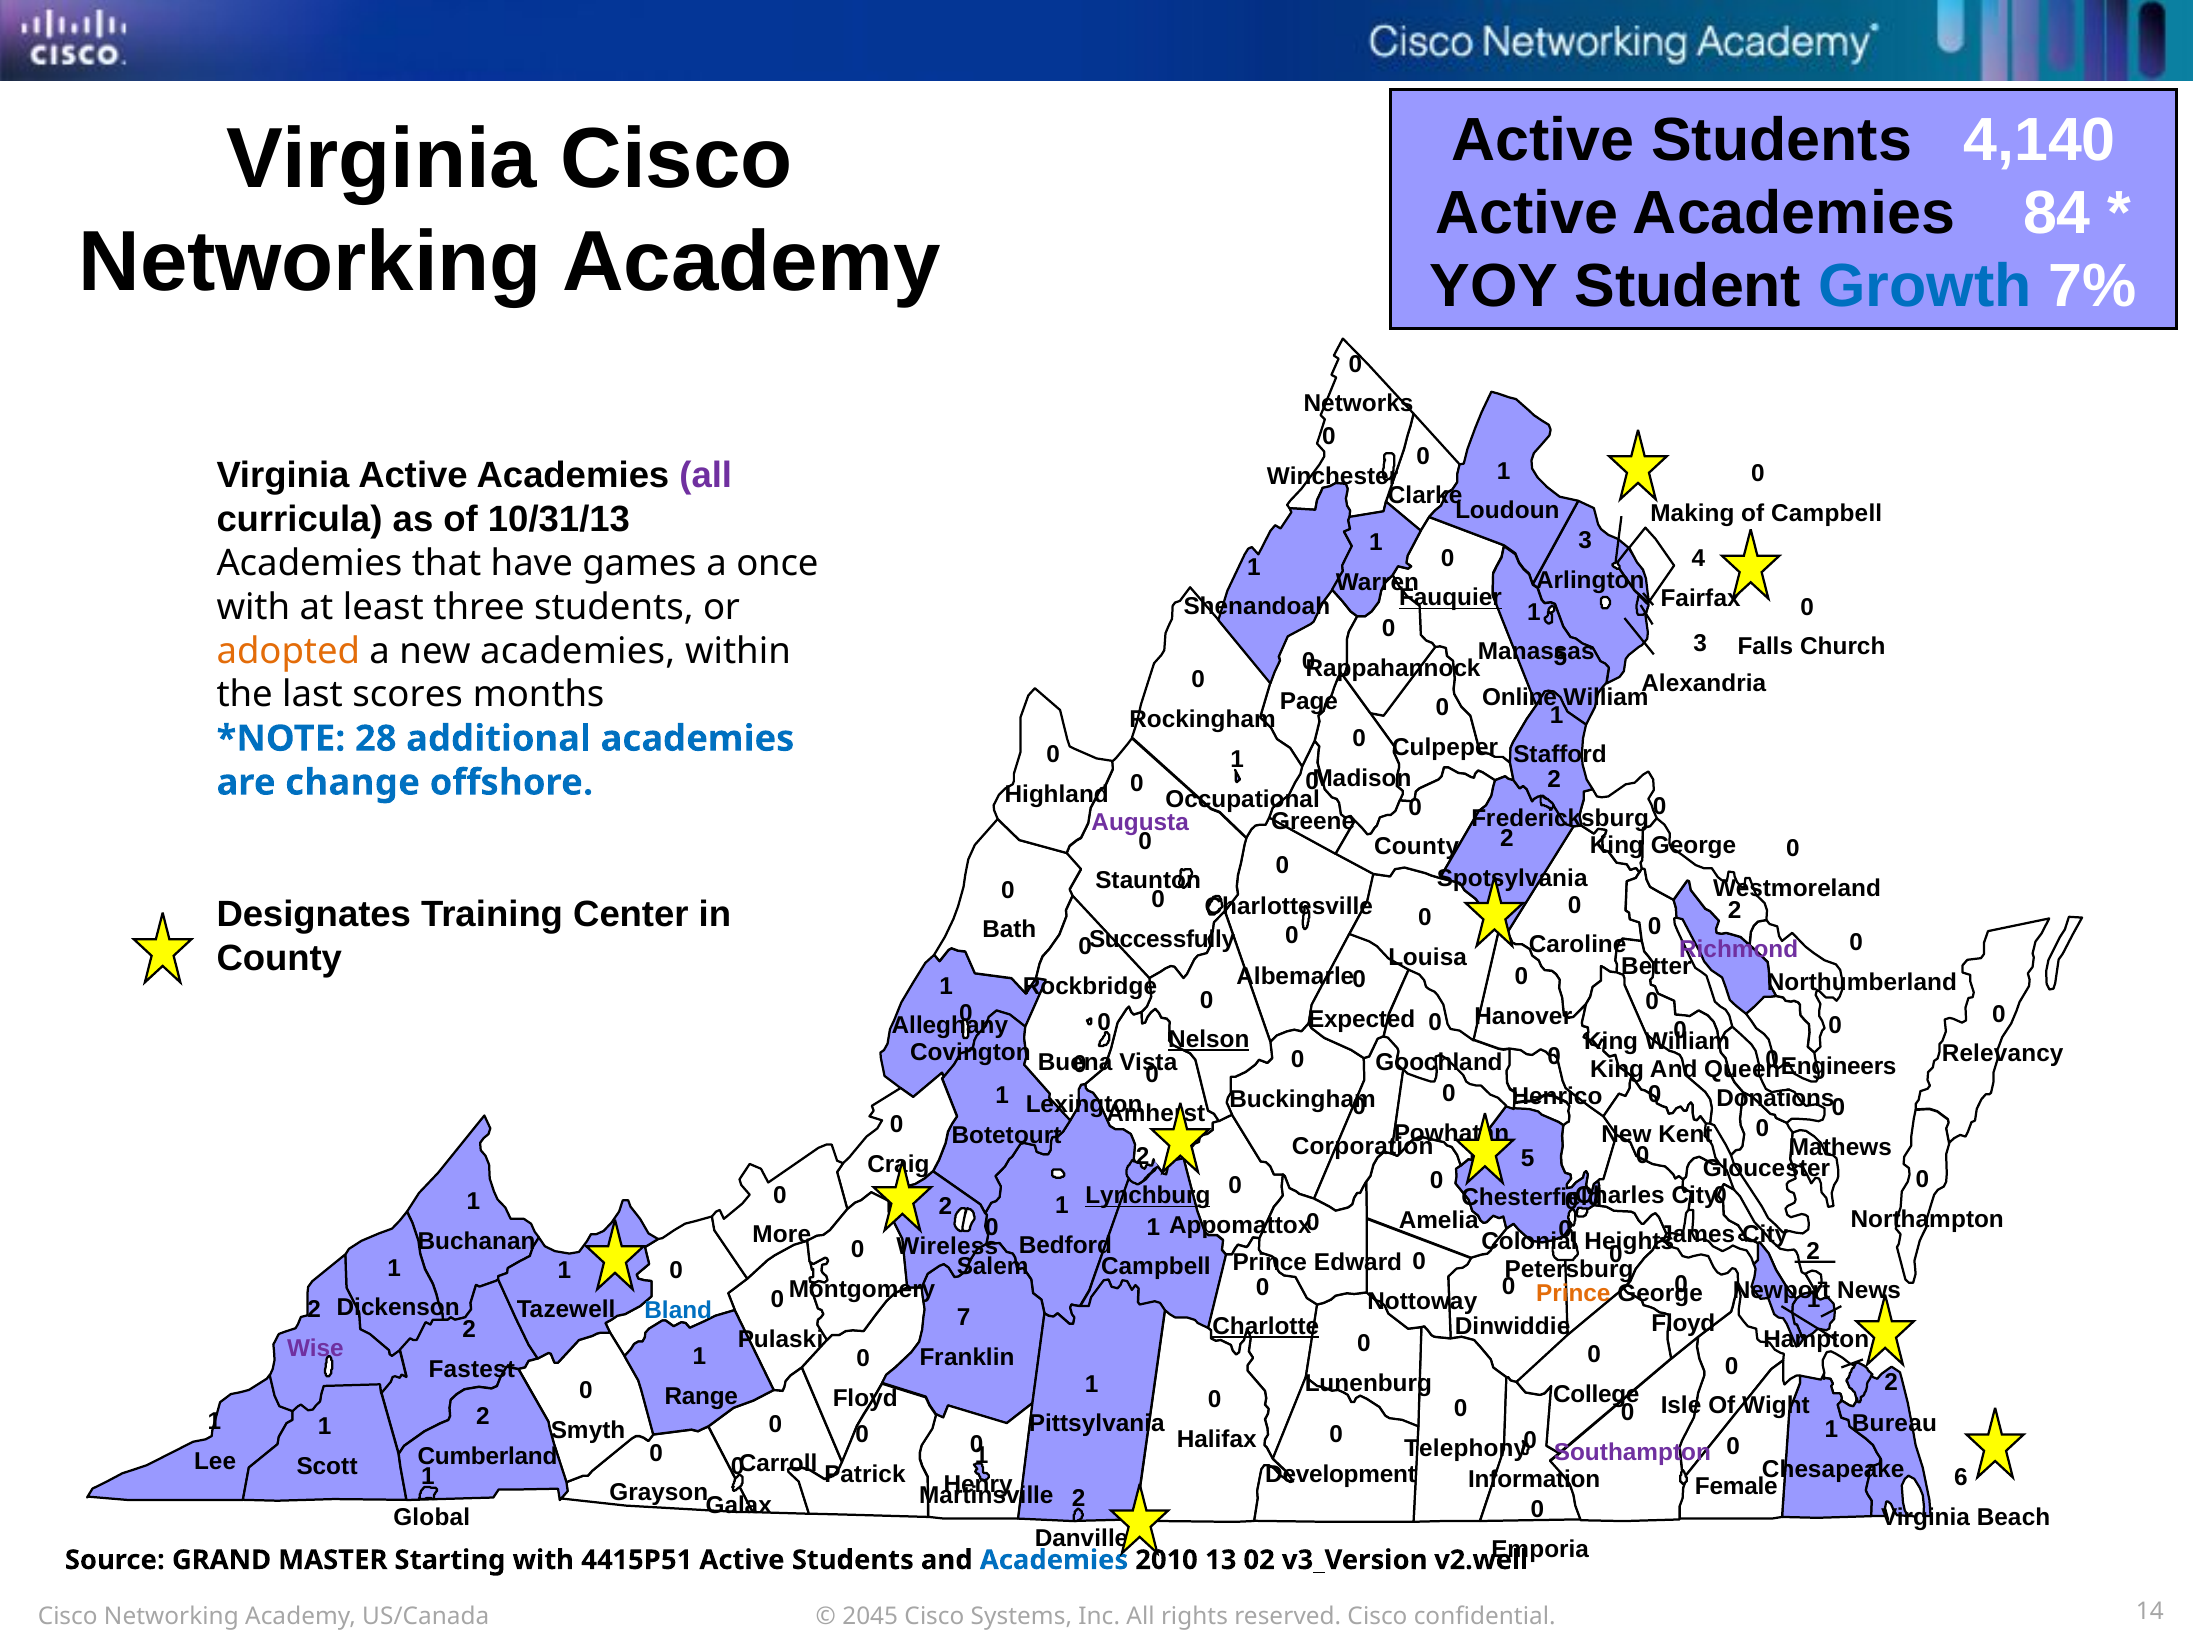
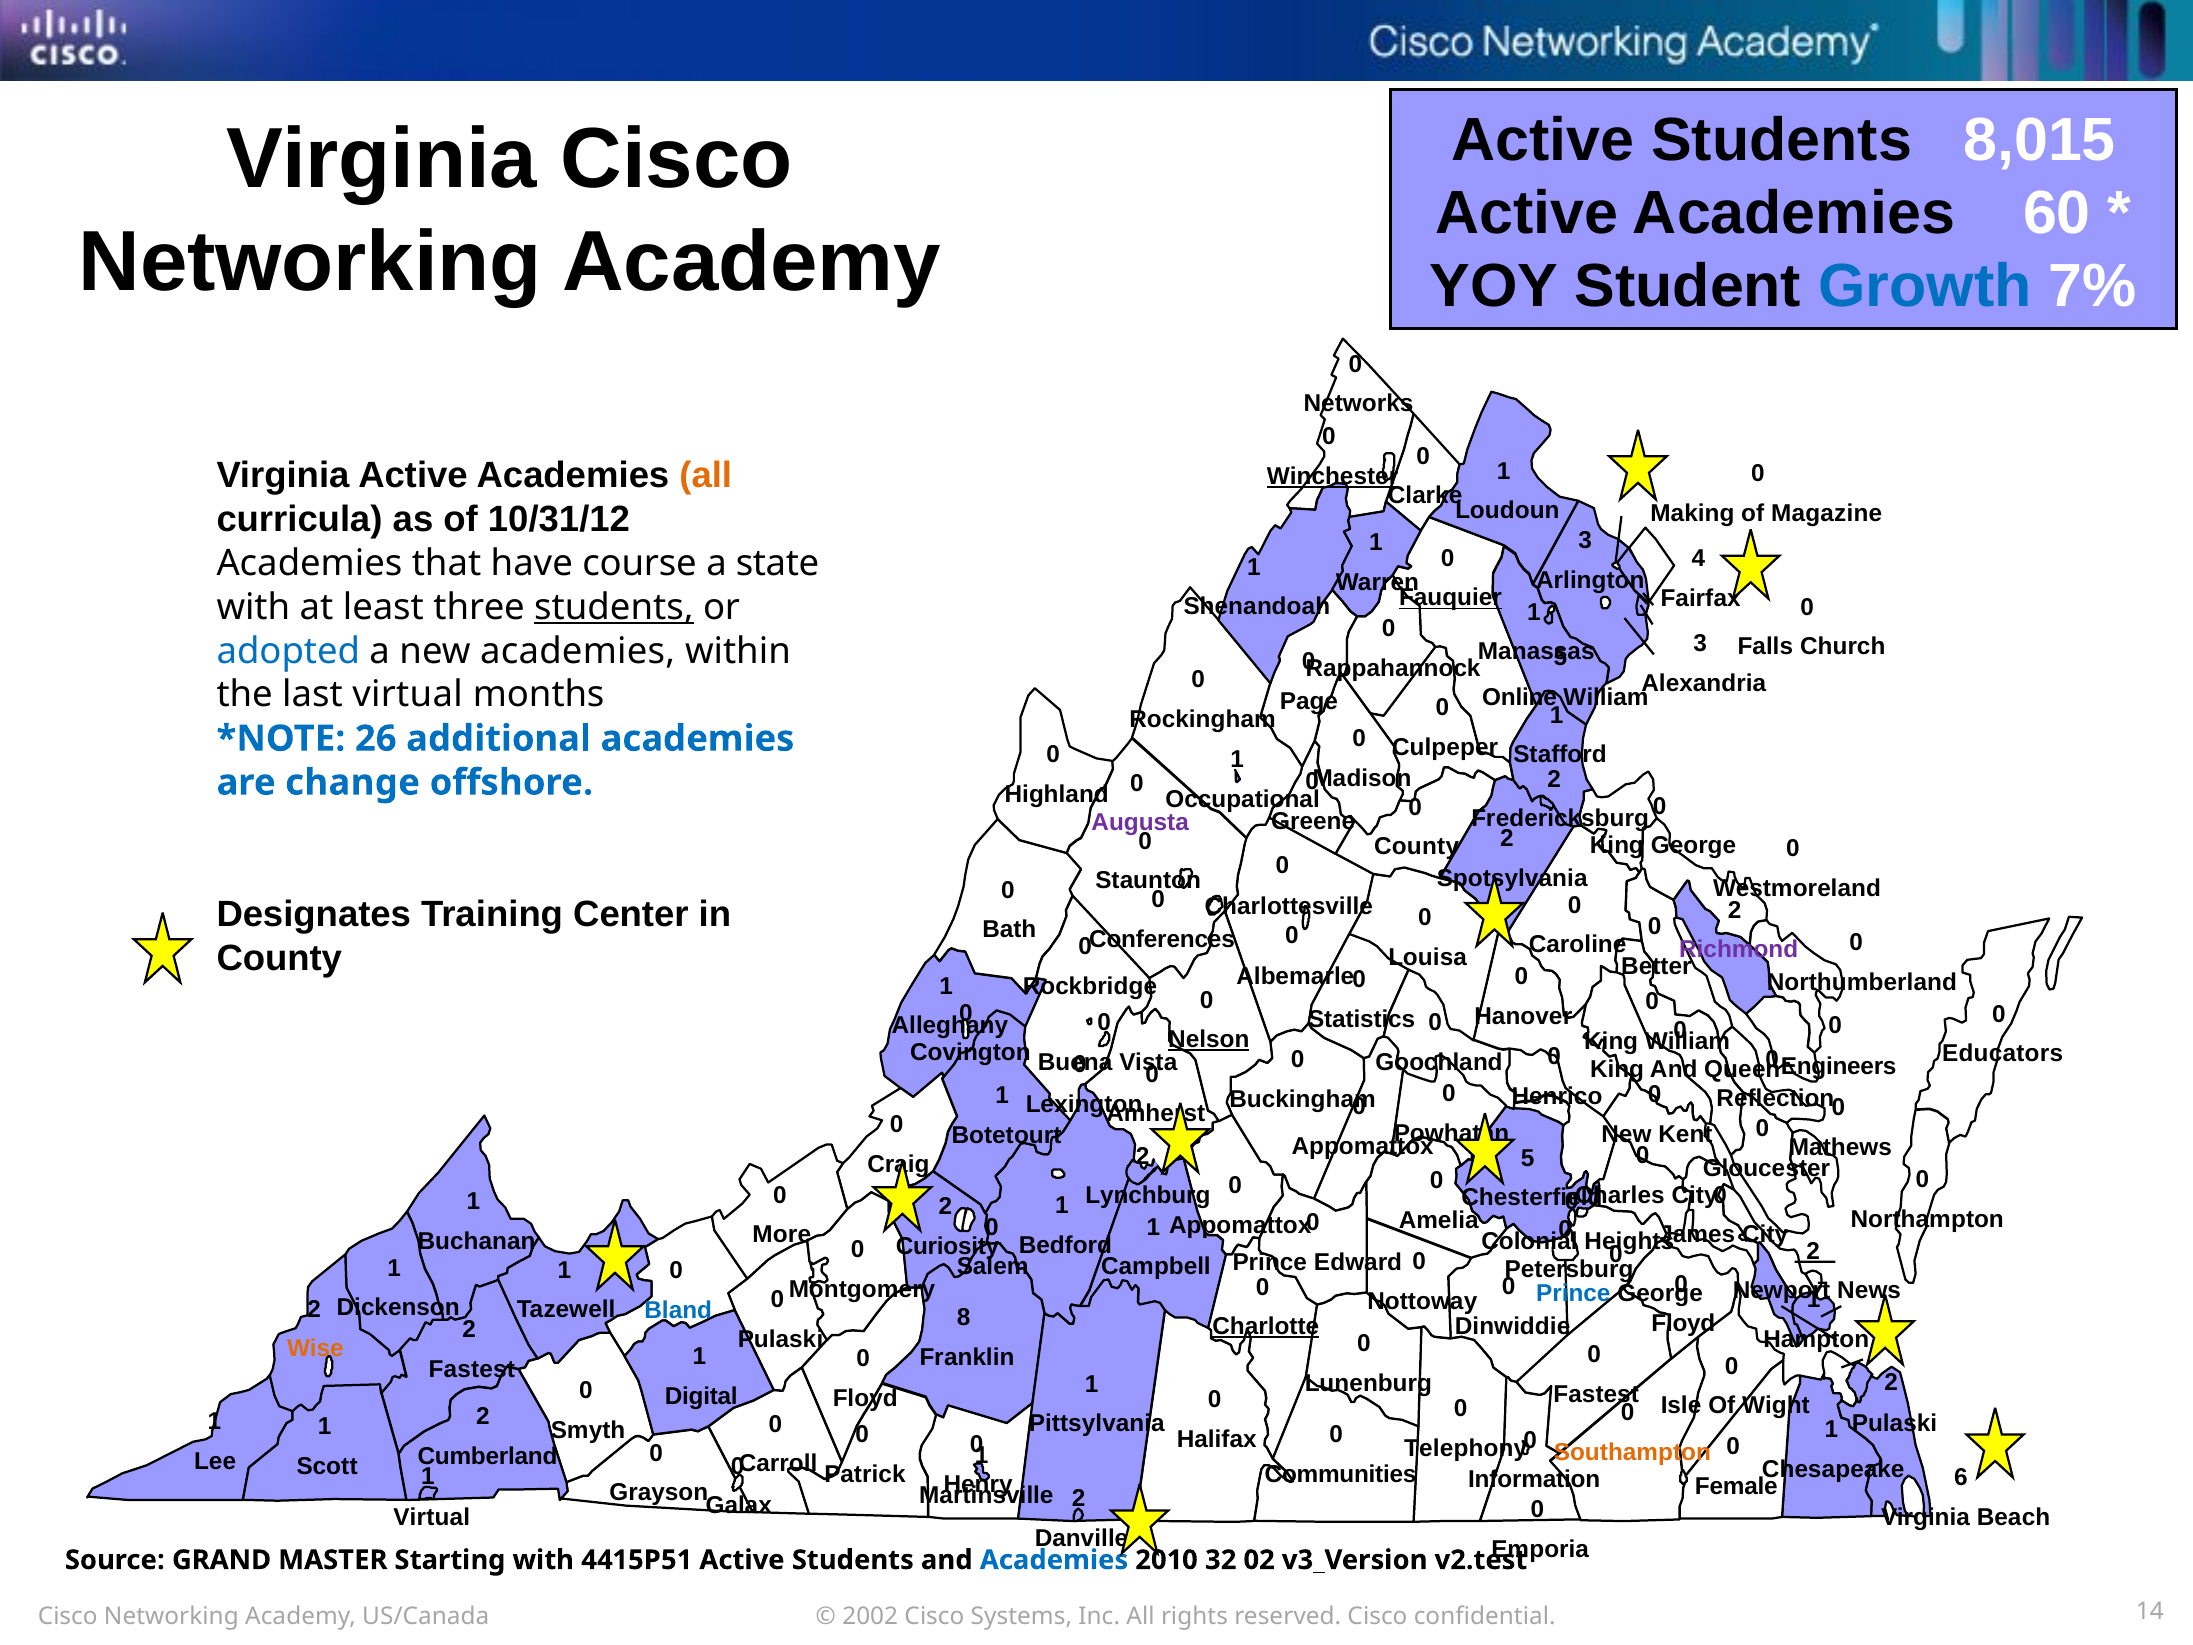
4,140: 4,140 -> 8,015
84: 84 -> 60
all at (706, 475) colour: purple -> orange
Winchester underline: none -> present
of Campbell: Campbell -> Magazine
10/31/13: 10/31/13 -> 10/31/12
games: games -> course
once: once -> state
students at (614, 607) underline: none -> present
adopted colour: orange -> blue
last scores: scores -> virtual
28: 28 -> 26
Successfully: Successfully -> Conferences
Expected: Expected -> Statistics
Relevancy: Relevancy -> Educators
Donations: Donations -> Reflection
Corporation at (1363, 1147): Corporation -> Appomattox
Lynchburg underline: present -> none
Wireless: Wireless -> Curiosity
Prince at (1573, 1293) colour: orange -> blue
7: 7 -> 8
Wise colour: purple -> orange
College at (1596, 1394): College -> Fastest
Range: Range -> Digital
Bureau at (1894, 1423): Bureau -> Pulaski
Southampton colour: purple -> orange
Development: Development -> Communities
Global at (432, 1517): Global -> Virtual
13: 13 -> 32
v2.well: v2.well -> v2.test
2045: 2045 -> 2002
